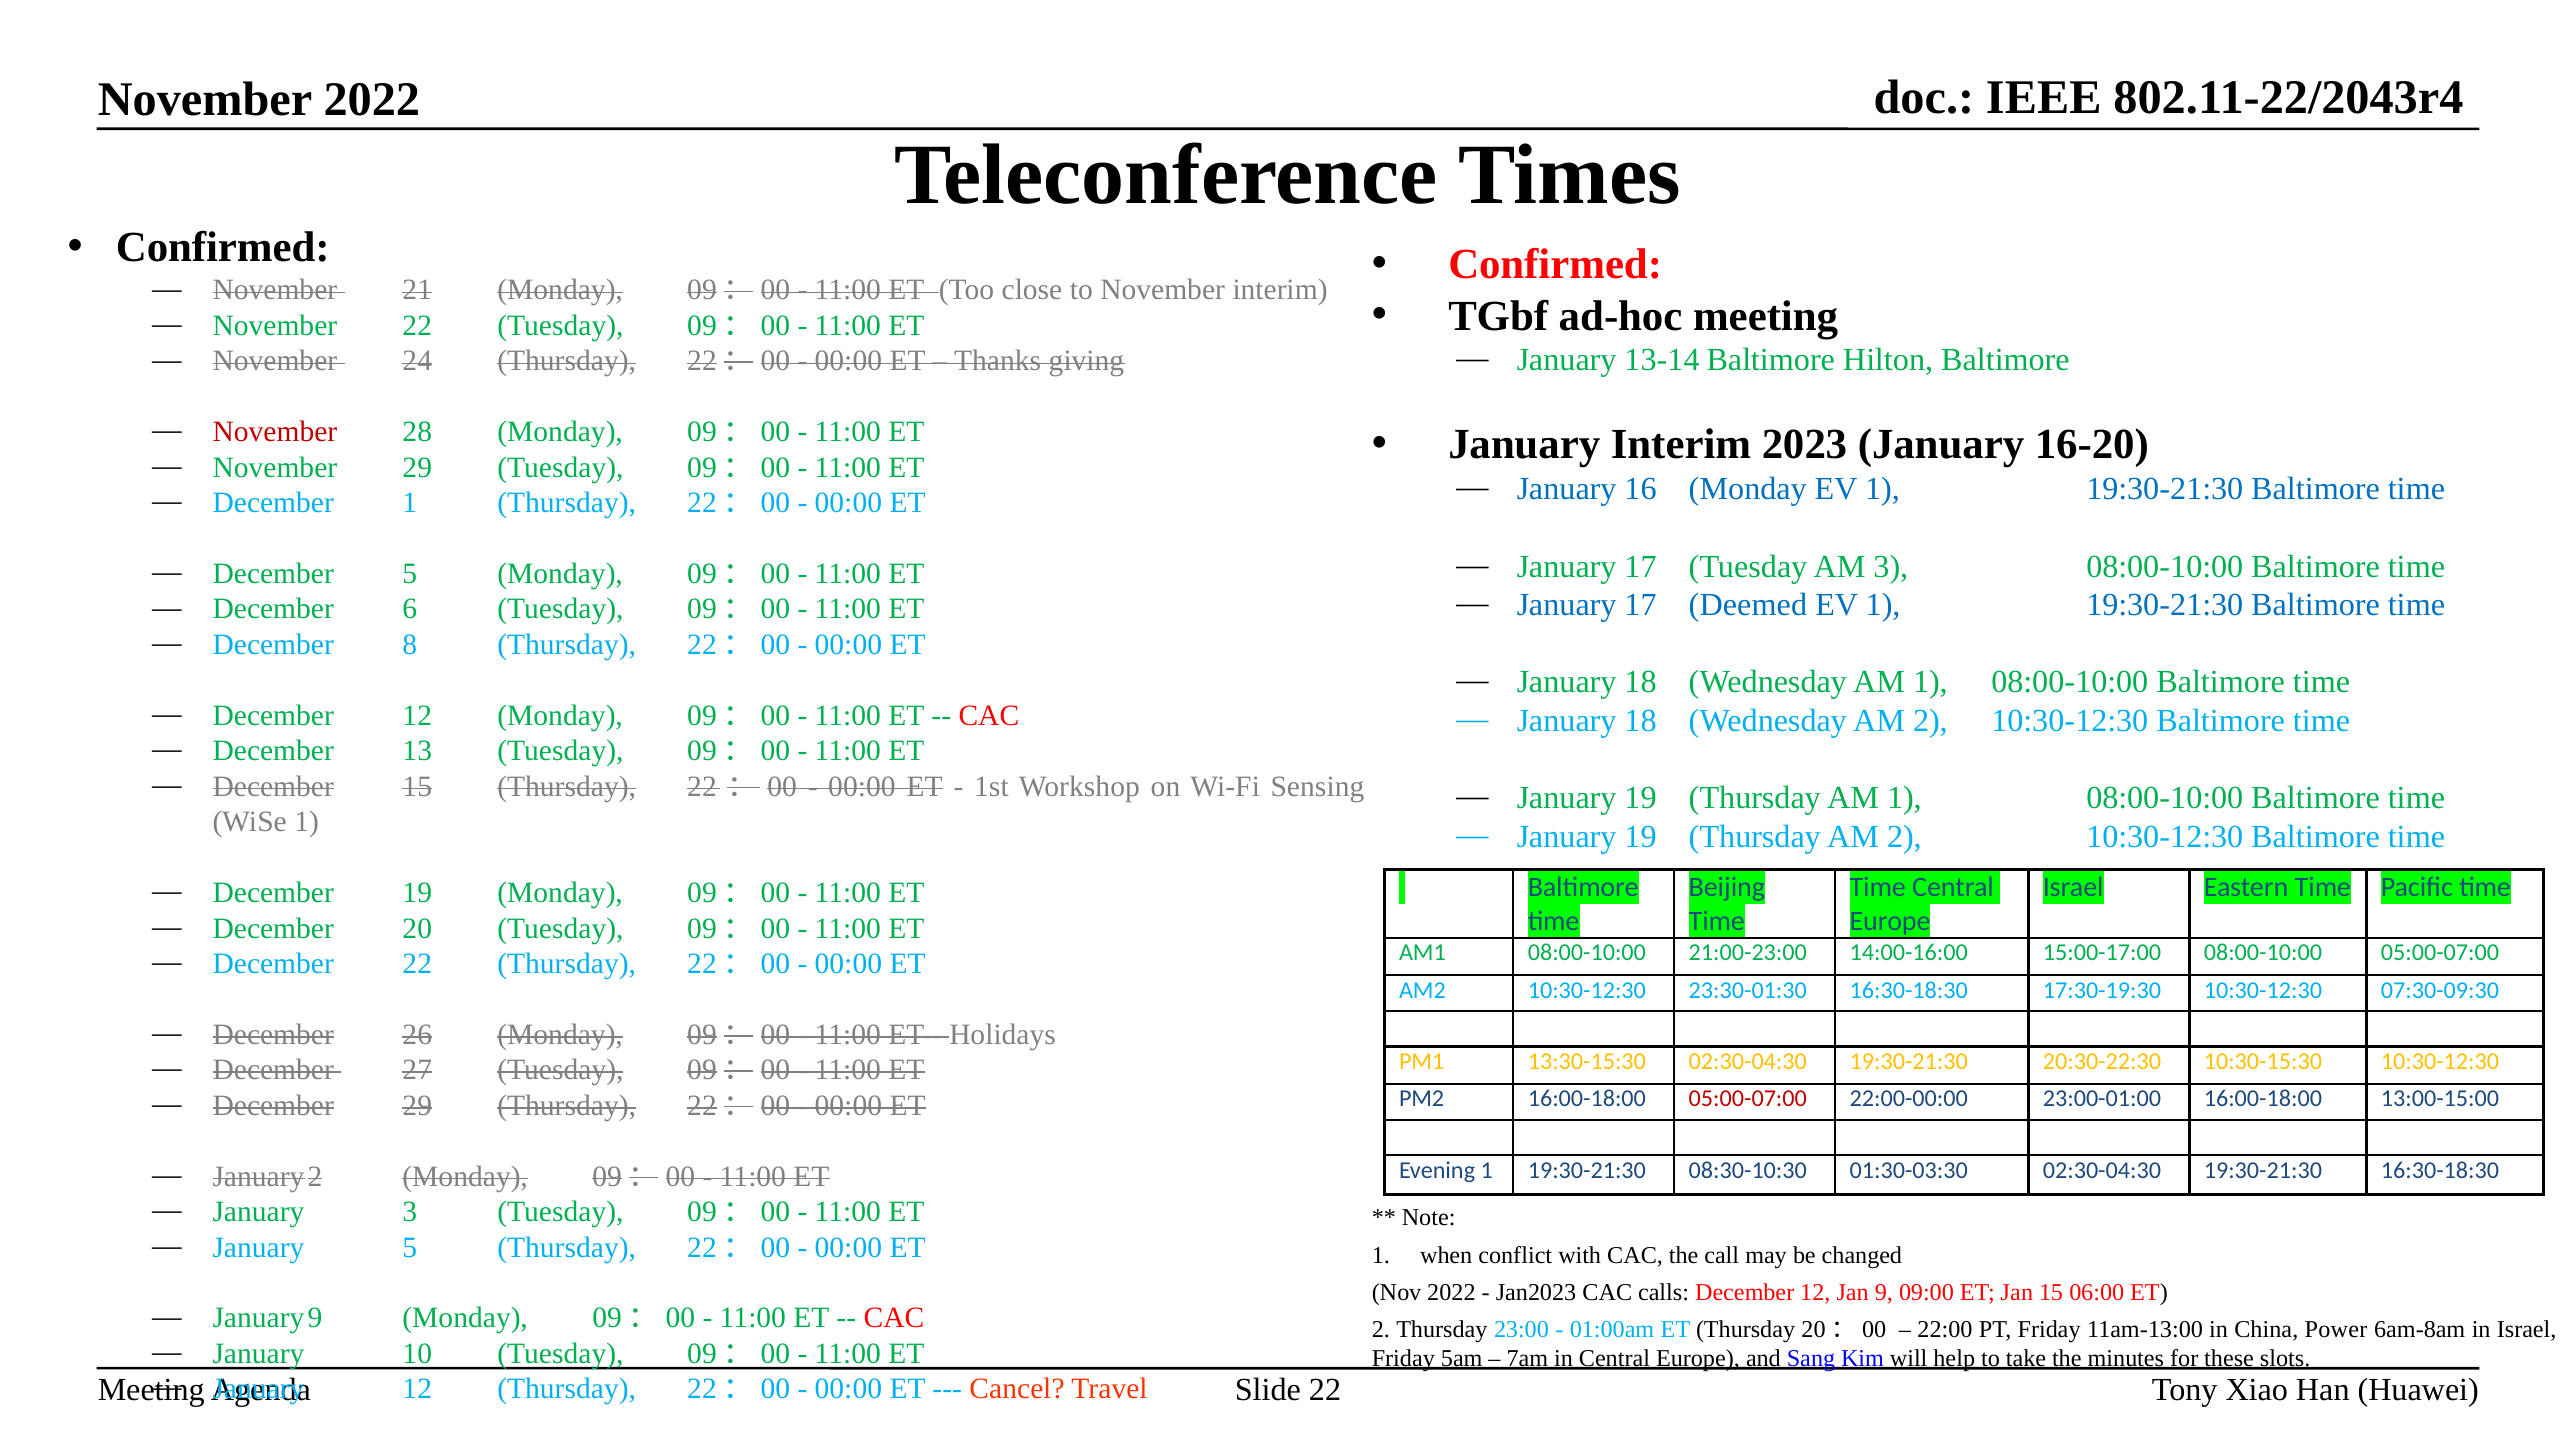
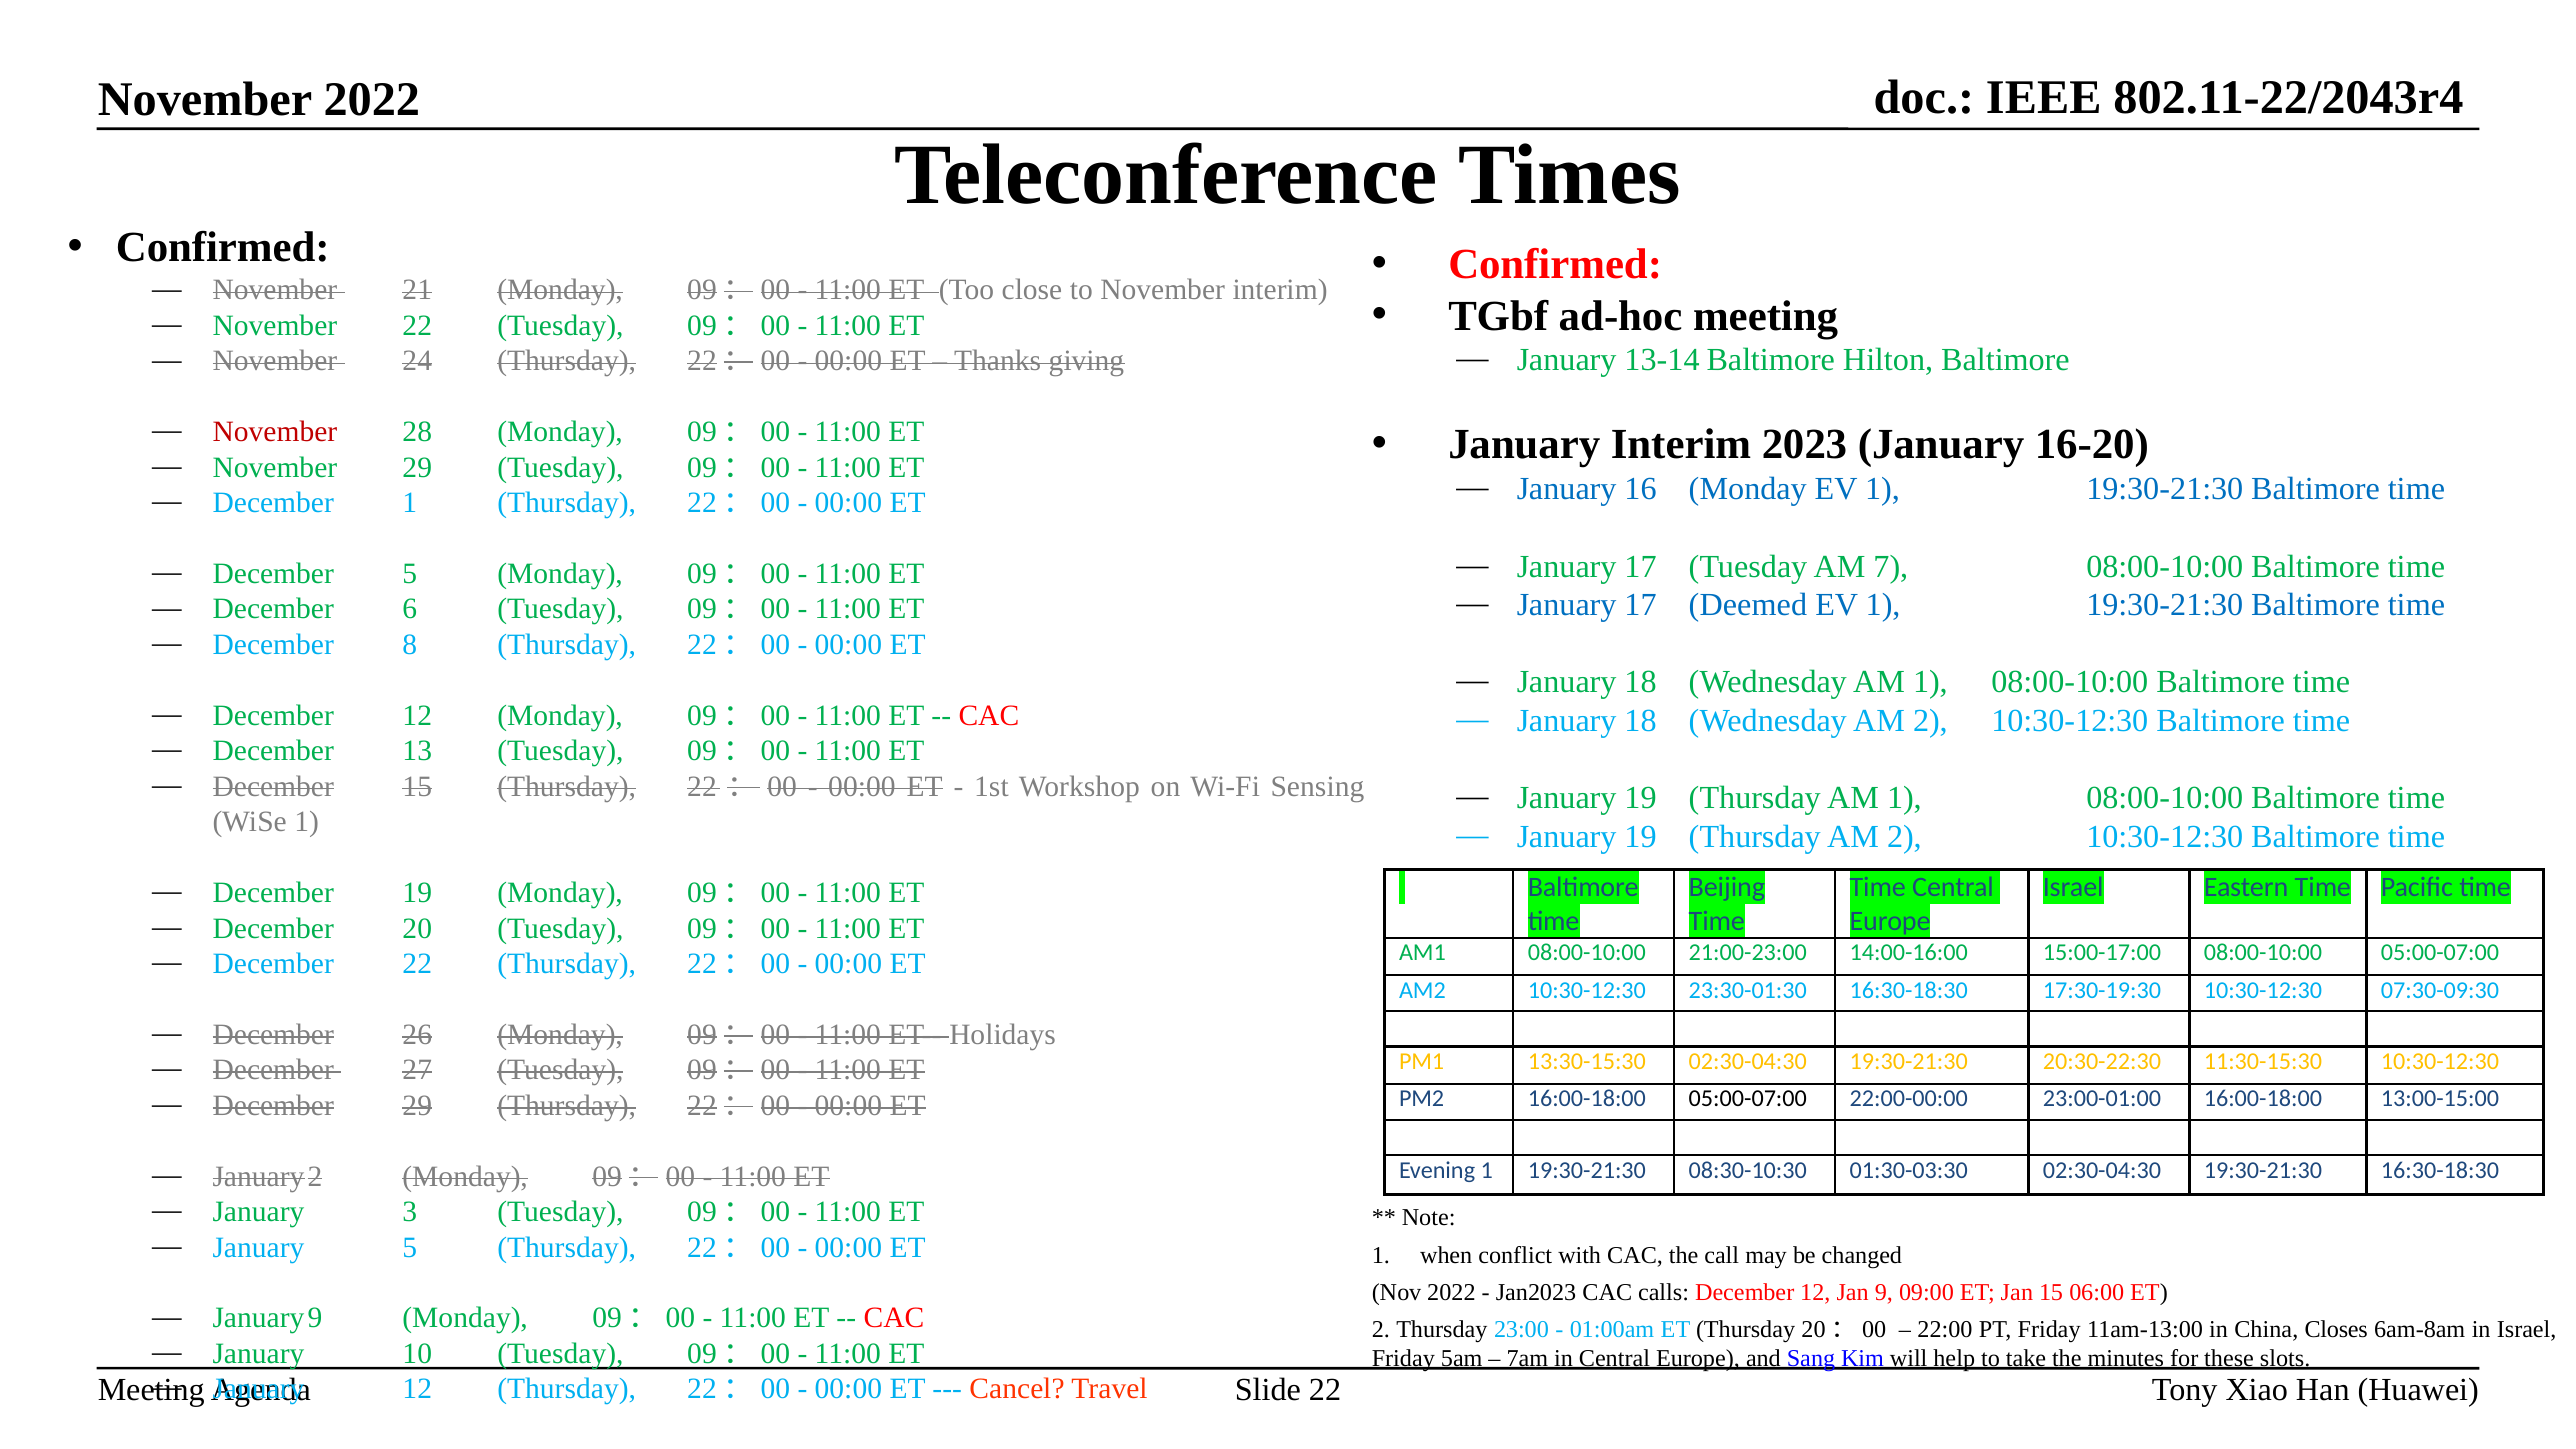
AM 3: 3 -> 7
10:30-15:30: 10:30-15:30 -> 11:30-15:30
05:00-07:00 at (1748, 1099) colour: red -> black
Power: Power -> Closes
